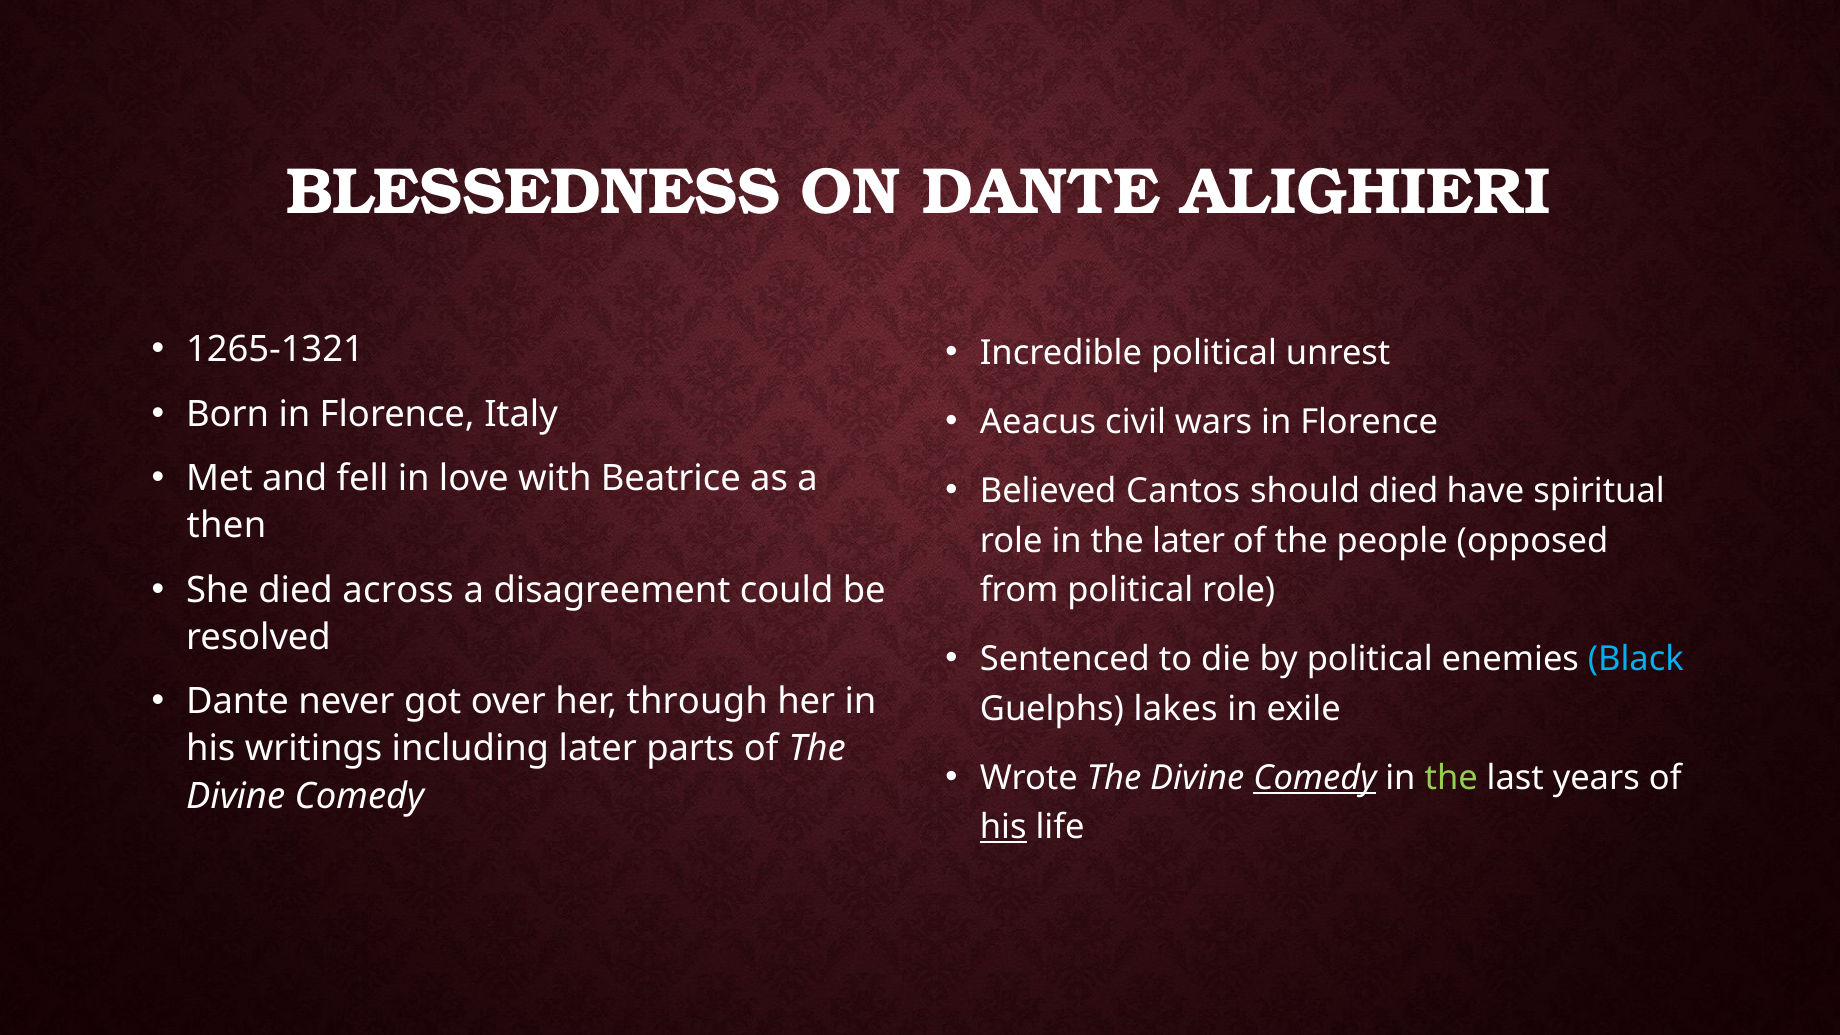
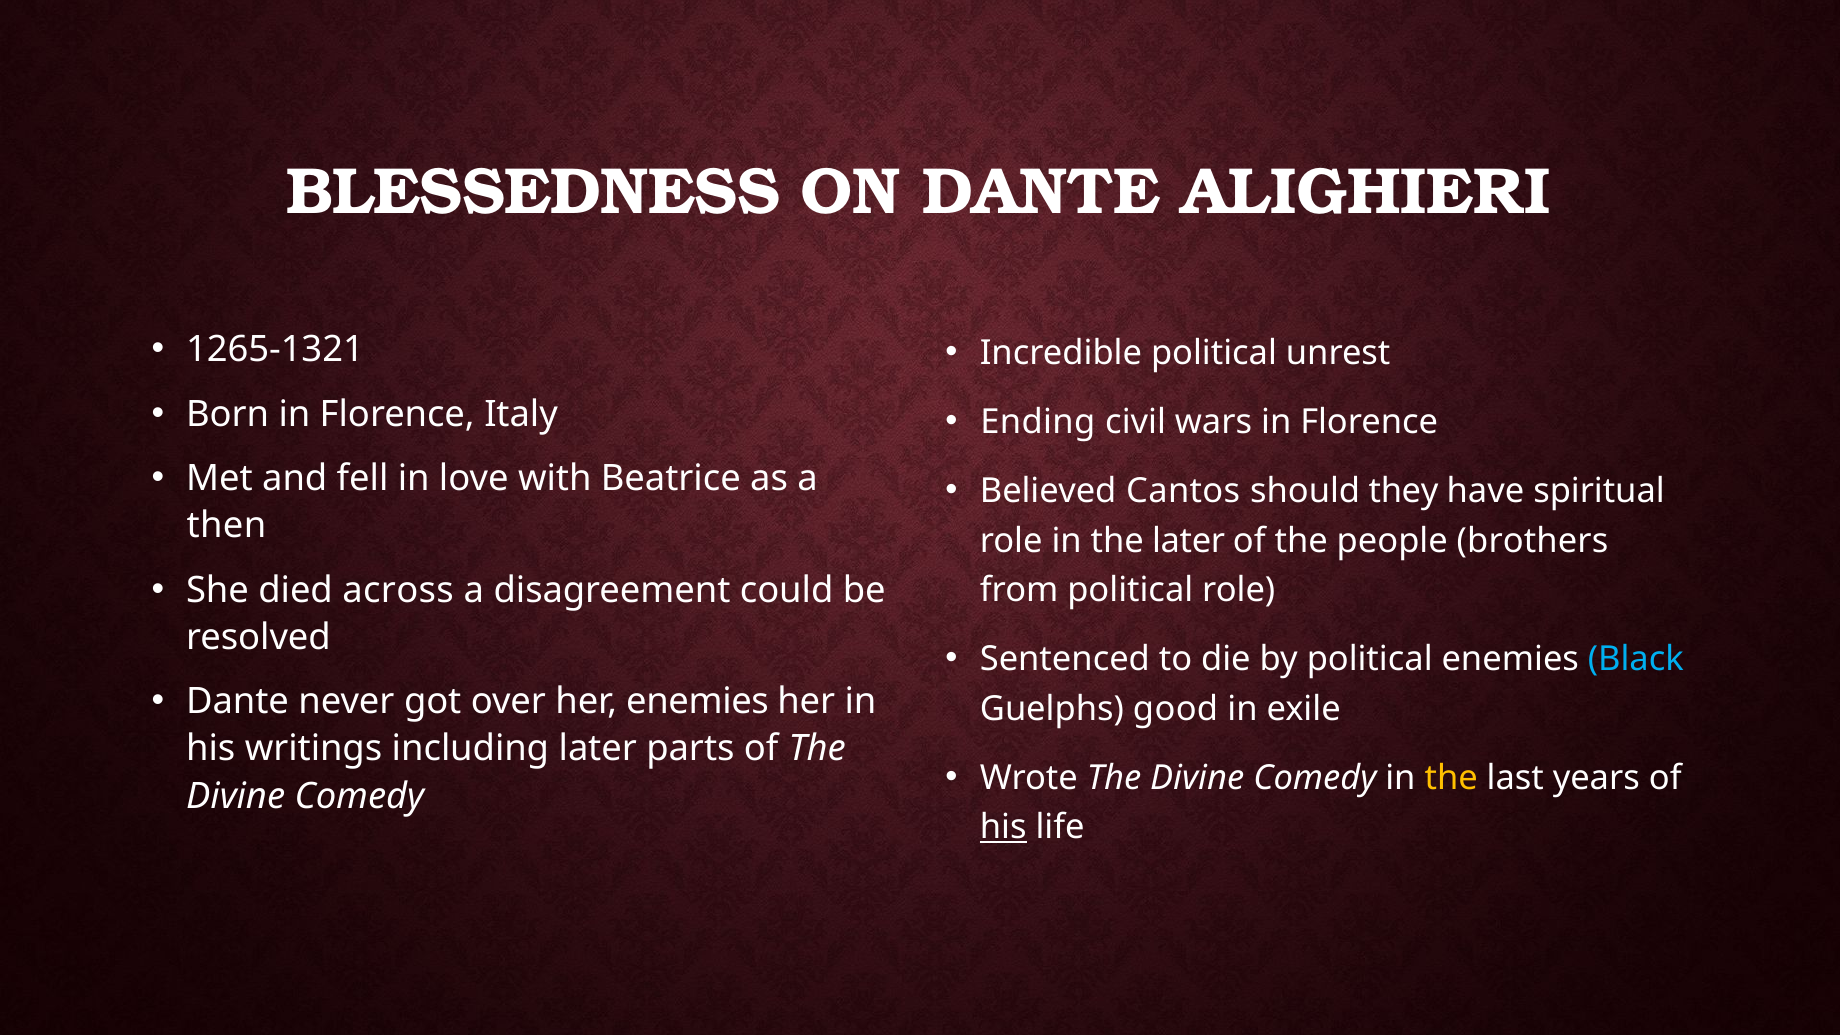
Aeacus: Aeacus -> Ending
should died: died -> they
opposed: opposed -> brothers
her through: through -> enemies
lakes: lakes -> good
Comedy at (1315, 778) underline: present -> none
the at (1451, 778) colour: light green -> yellow
